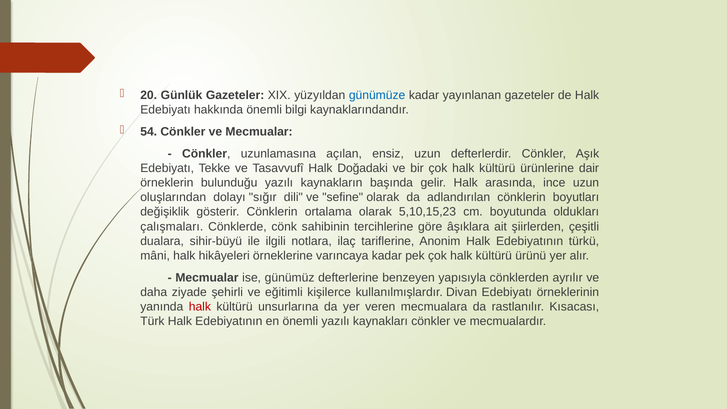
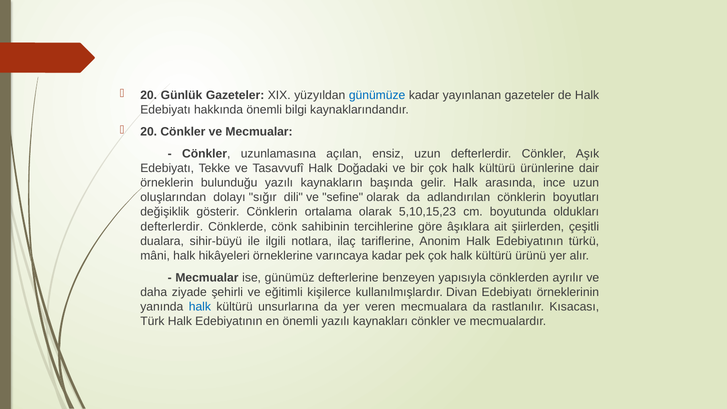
54 at (149, 132): 54 -> 20
çalışmaları at (172, 226): çalışmaları -> defterlerdir
halk at (200, 307) colour: red -> blue
